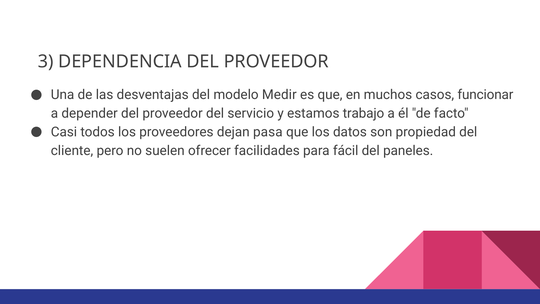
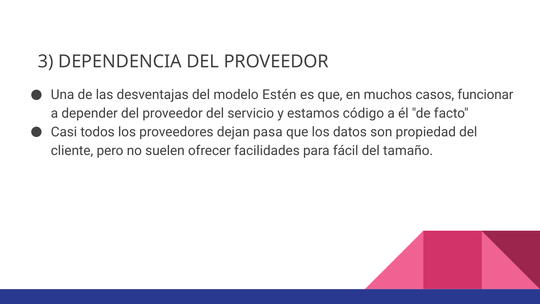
Medir: Medir -> Estén
trabajo: trabajo -> código
paneles: paneles -> tamaño
